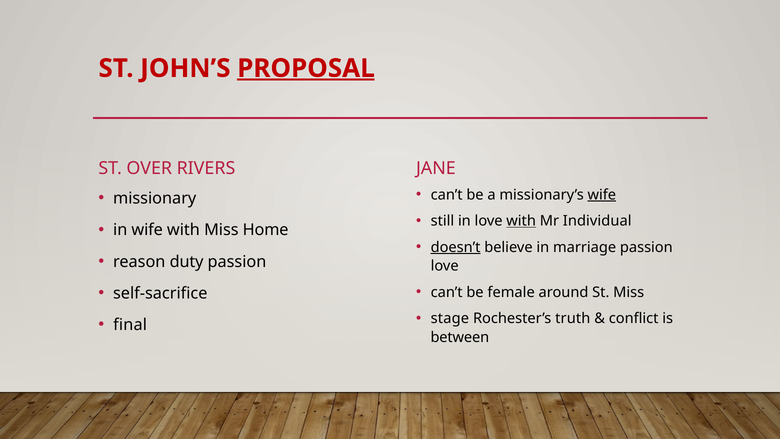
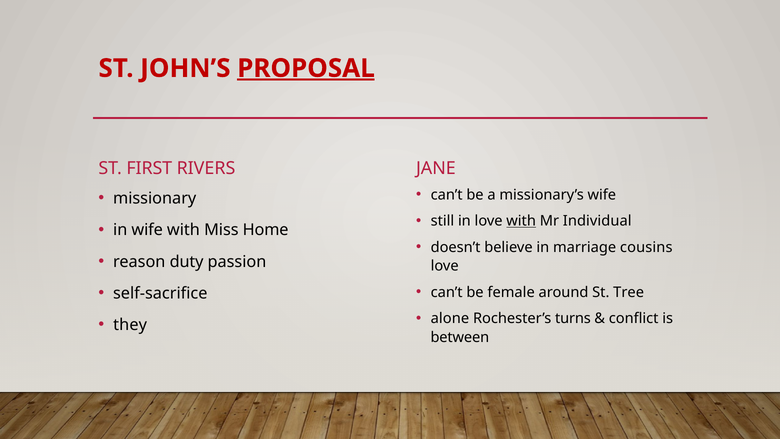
OVER: OVER -> FIRST
wife at (602, 195) underline: present -> none
doesn’t underline: present -> none
marriage passion: passion -> cousins
St Miss: Miss -> Tree
stage: stage -> alone
truth: truth -> turns
final: final -> they
